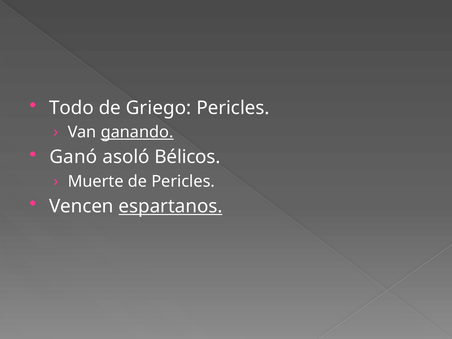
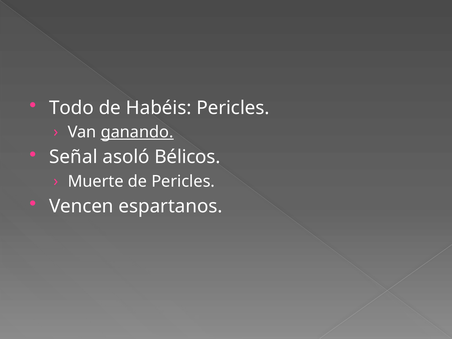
Griego: Griego -> Habéis
Ganó: Ganó -> Señal
espartanos underline: present -> none
